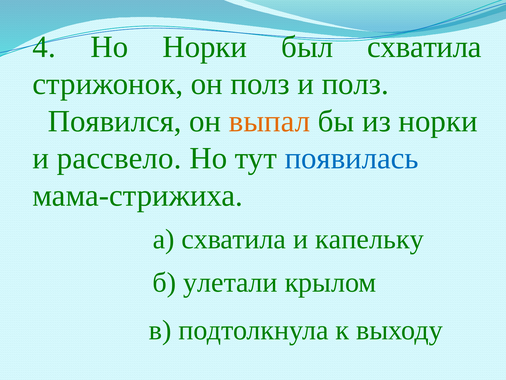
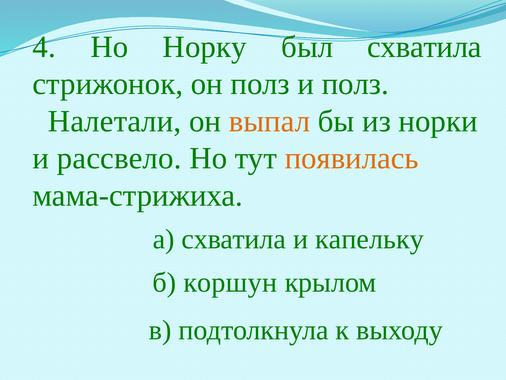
Но Норки: Норки -> Норку
Появился: Появился -> Налетали
появилась colour: blue -> orange
улетали: улетали -> коршун
